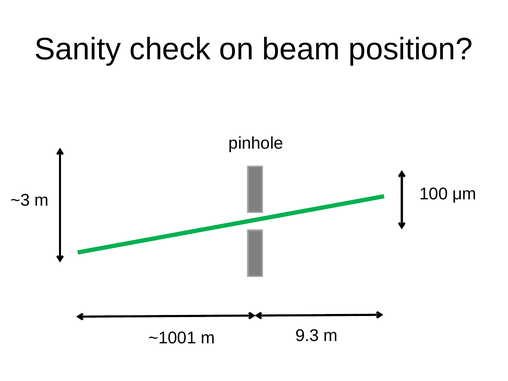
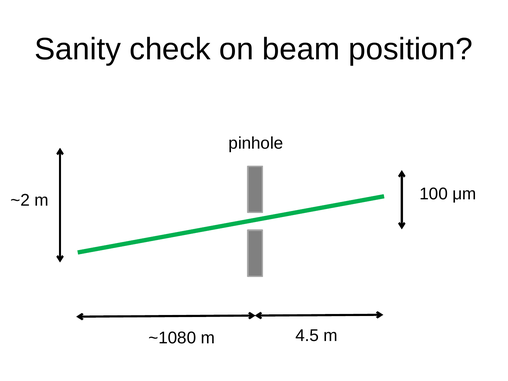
~3: ~3 -> ~2
~1001: ~1001 -> ~1080
9.3: 9.3 -> 4.5
